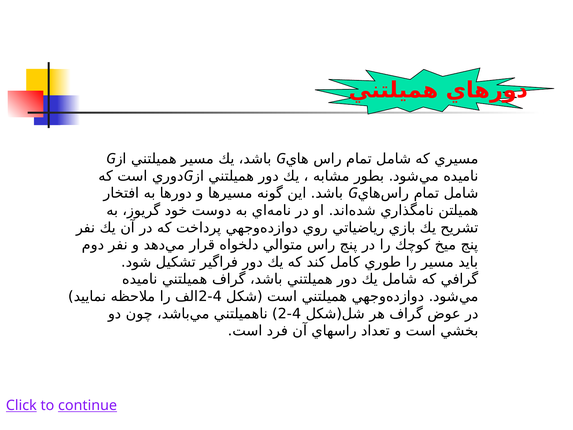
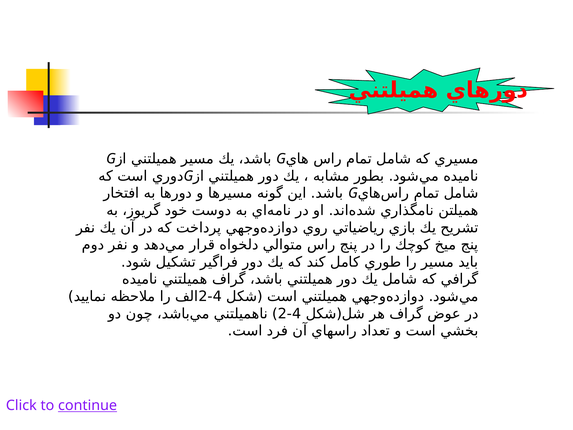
Click underline: present -> none
